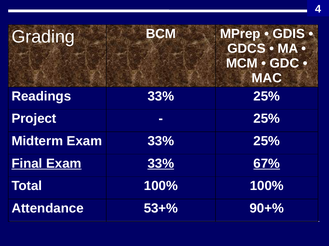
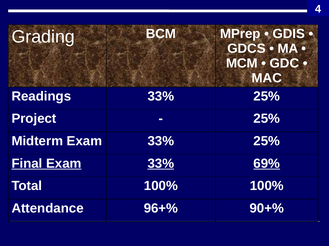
67%: 67% -> 69%
53+%: 53+% -> 96+%
